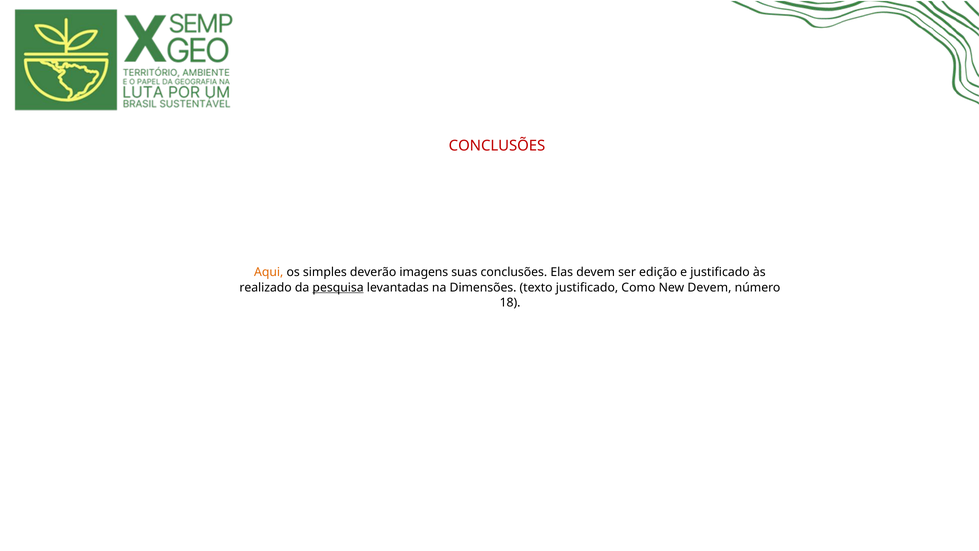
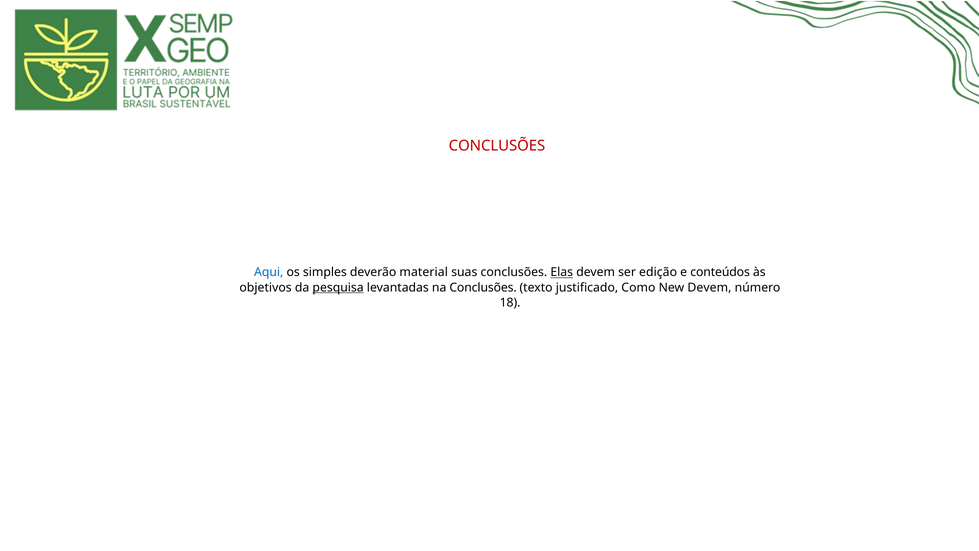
Aqui colour: orange -> blue
imagens: imagens -> material
Elas underline: none -> present
e justificado: justificado -> conteúdos
realizado: realizado -> objetivos
na Dimensões: Dimensões -> Conclusões
